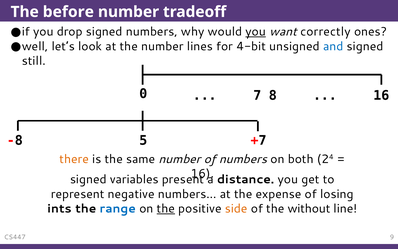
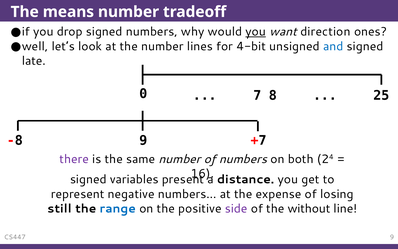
before: before -> means
correctly: correctly -> direction
still: still -> late
0 16: 16 -> 25
-8 5: 5 -> 9
there colour: orange -> purple
ints: ints -> still
the at (166, 208) underline: present -> none
side colour: orange -> purple
